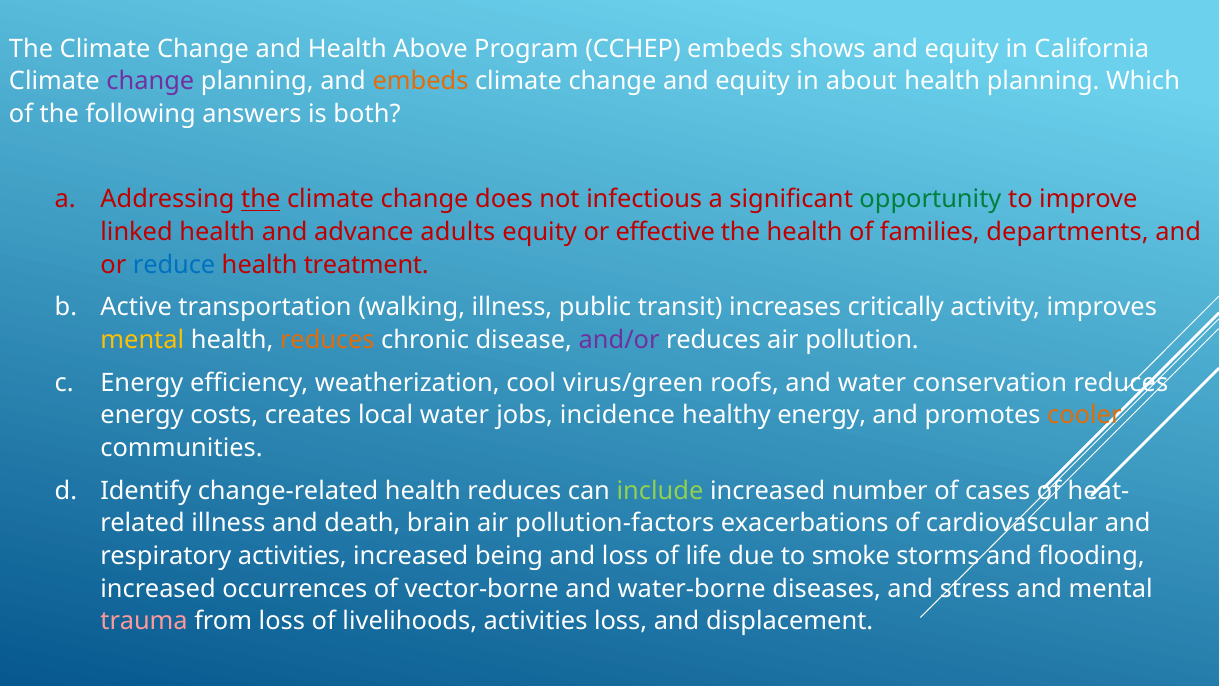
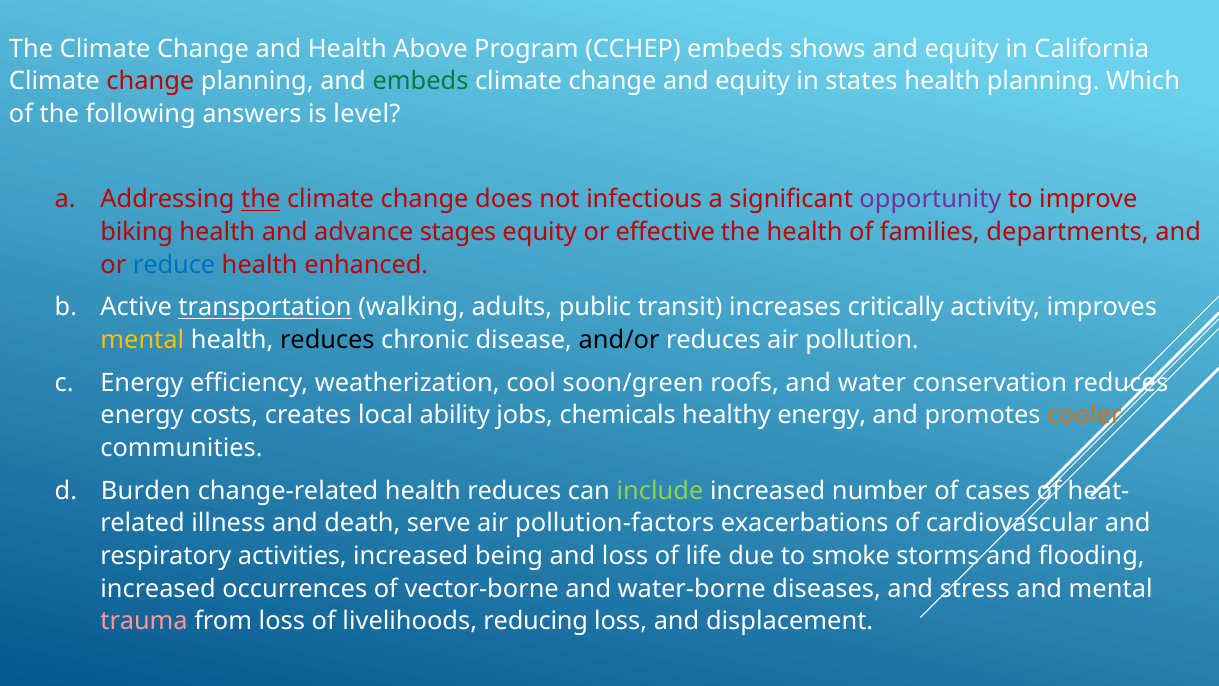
change at (150, 81) colour: purple -> red
embeds at (420, 81) colour: orange -> green
about: about -> states
both: both -> level
opportunity colour: green -> purple
linked: linked -> biking
adults: adults -> stages
treatment: treatment -> enhanced
transportation underline: none -> present
walking illness: illness -> adults
reduces at (327, 340) colour: orange -> black
and/or colour: purple -> black
virus/green: virus/green -> soon/green
local water: water -> ability
incidence: incidence -> chemicals
Identify: Identify -> Burden
brain: brain -> serve
livelihoods activities: activities -> reducing
